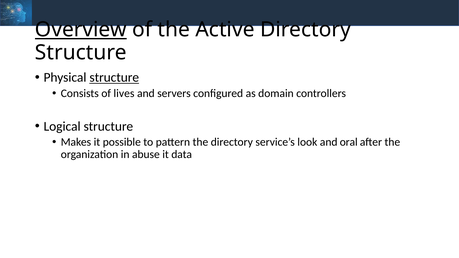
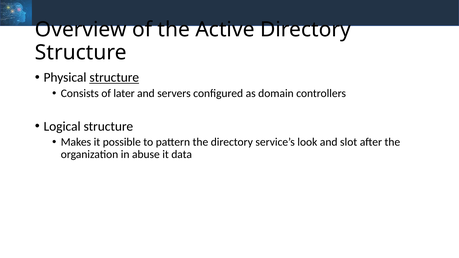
Overview underline: present -> none
lives: lives -> later
oral: oral -> slot
